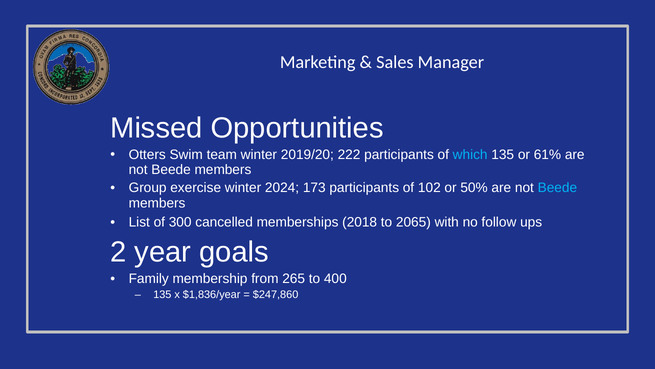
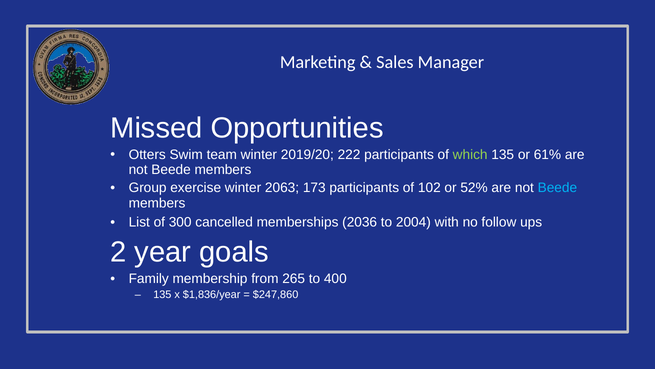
which colour: light blue -> light green
2024: 2024 -> 2063
50%: 50% -> 52%
2018: 2018 -> 2036
2065: 2065 -> 2004
